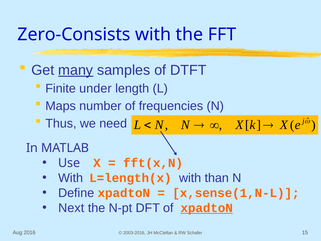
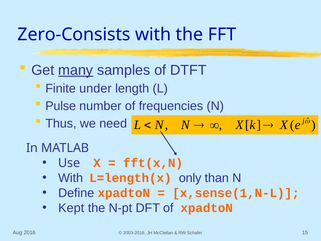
Maps: Maps -> Pulse
L=length(x with: with -> only
Next: Next -> Kept
xpadtoN at (207, 208) underline: present -> none
